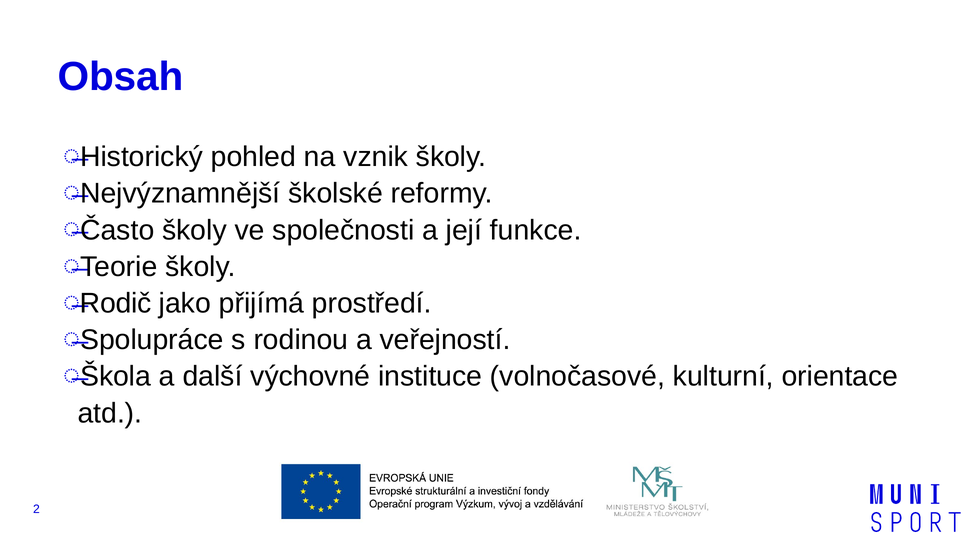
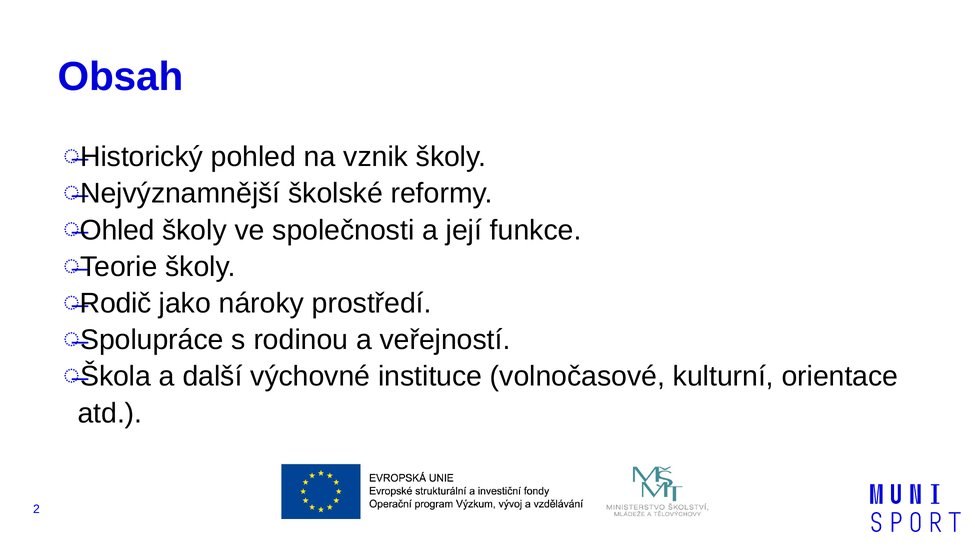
Často: Často -> Ohled
přijímá: přijímá -> nároky
